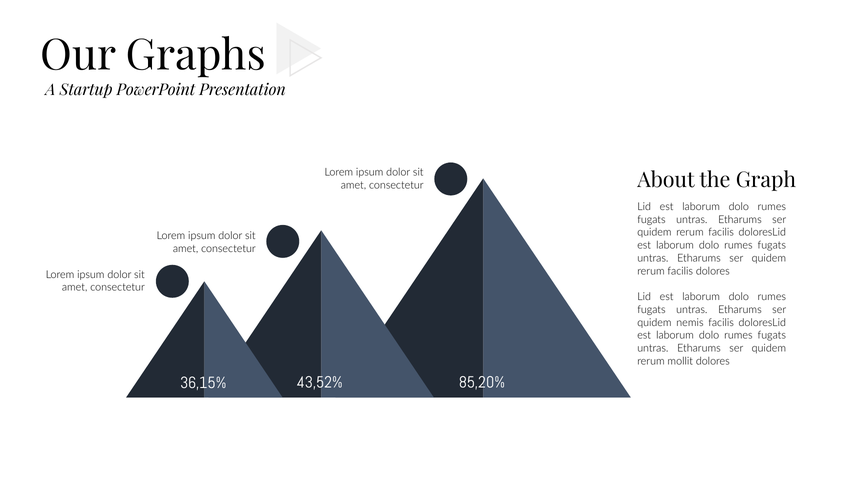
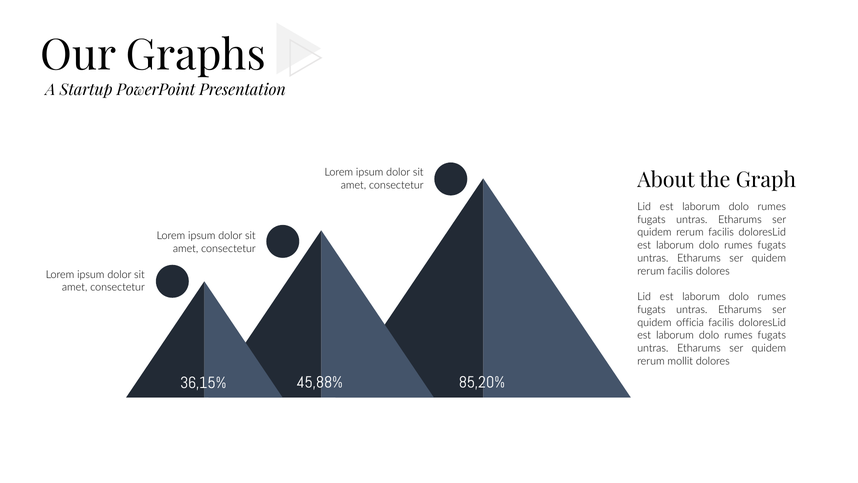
nemis: nemis -> officia
43,52%: 43,52% -> 45,88%
